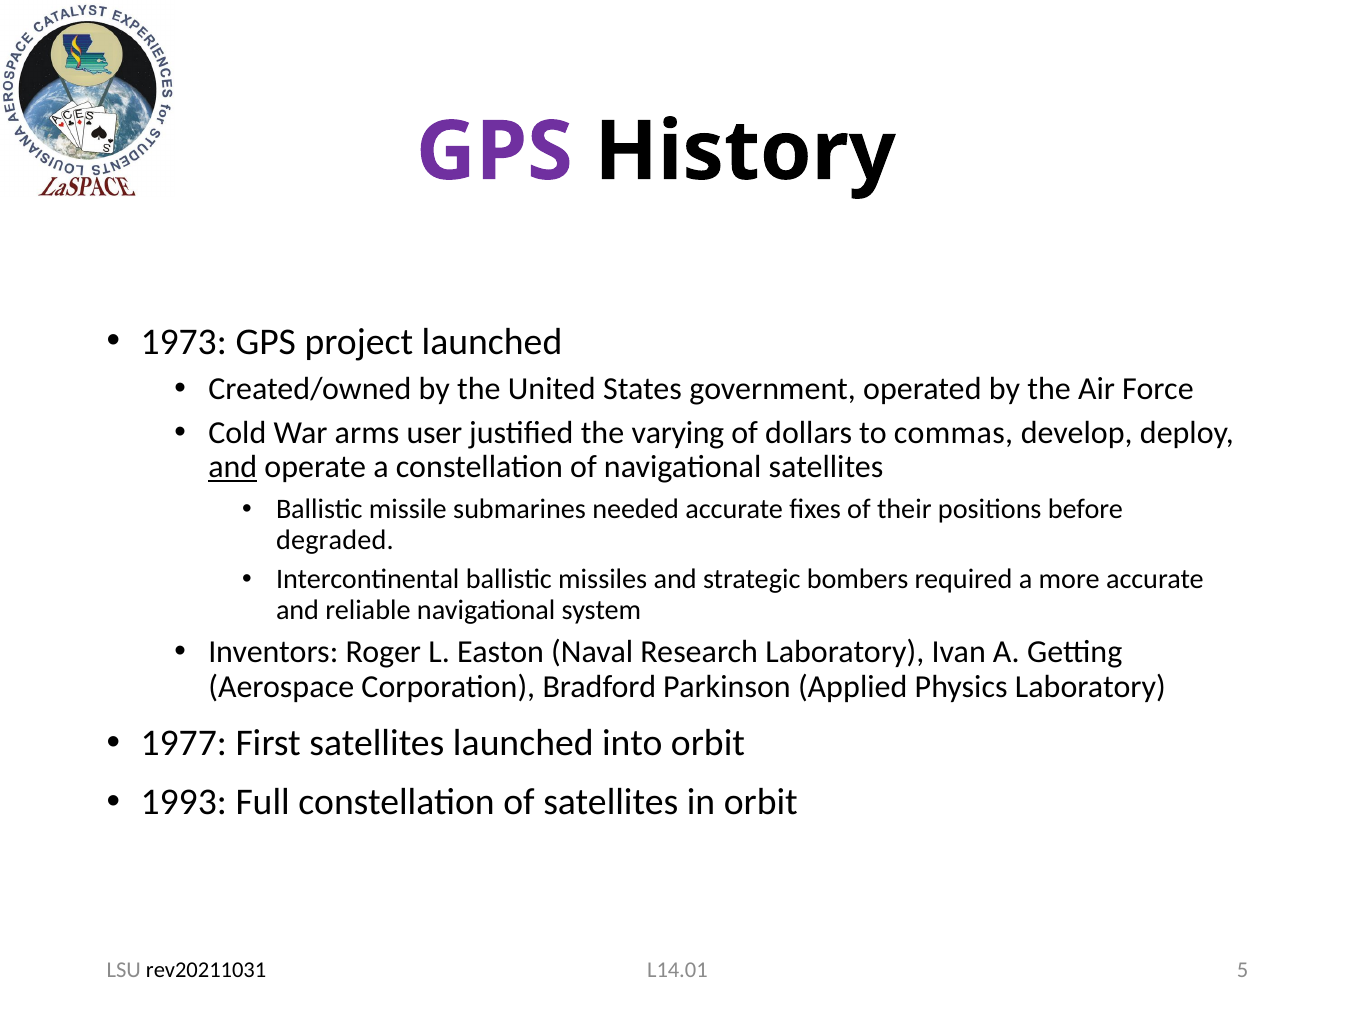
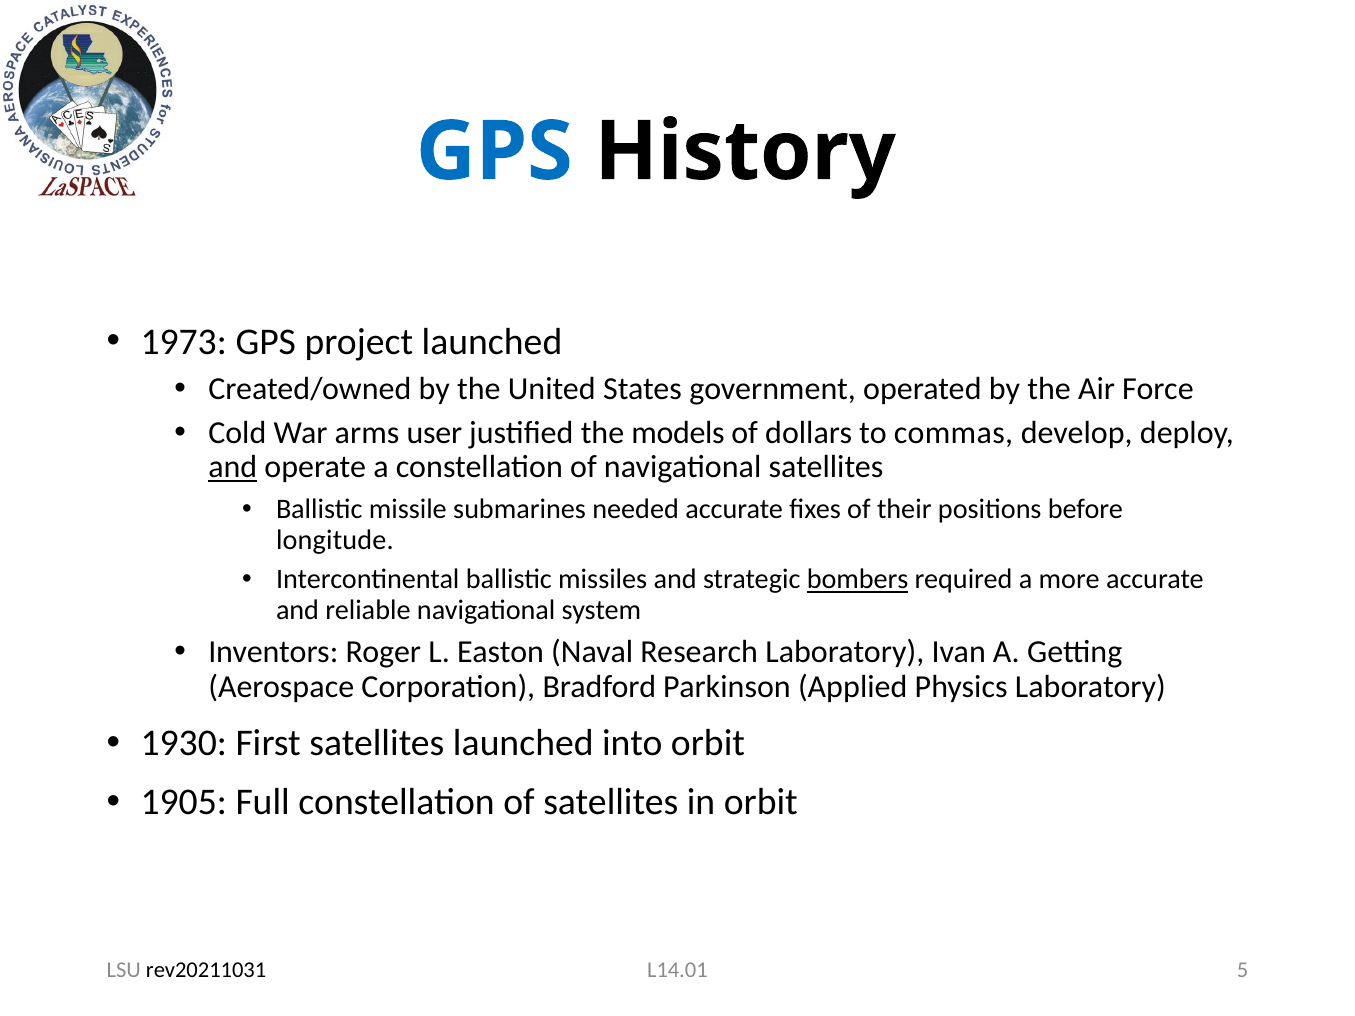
GPS at (494, 152) colour: purple -> blue
varying: varying -> models
degraded: degraded -> longitude
bombers underline: none -> present
1977: 1977 -> 1930
1993: 1993 -> 1905
